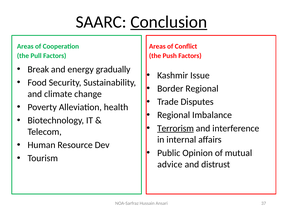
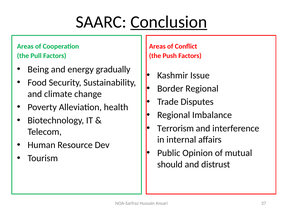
Break: Break -> Being
Terrorism underline: present -> none
advice: advice -> should
